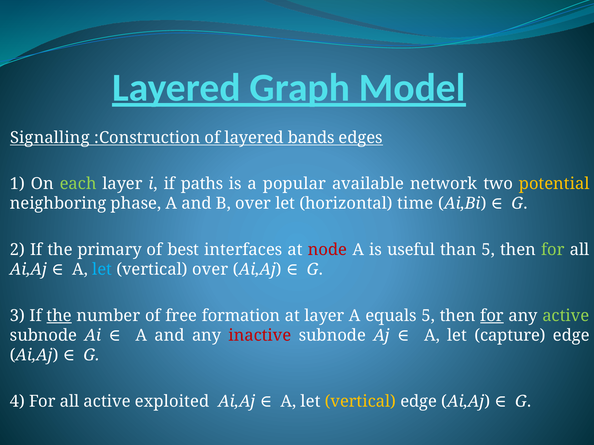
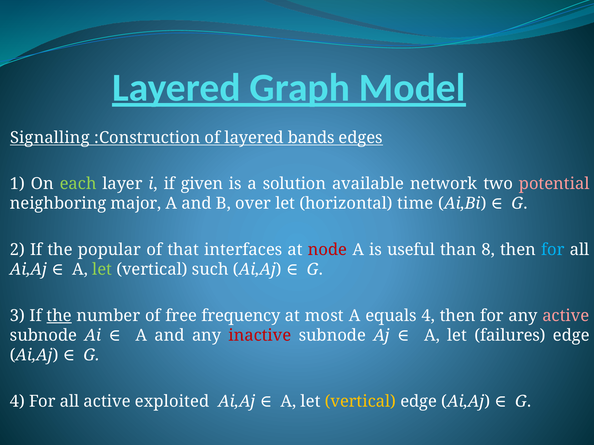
paths: paths -> given
popular: popular -> solution
potential colour: yellow -> pink
phase: phase -> major
primary: primary -> popular
best: best -> that
than 5: 5 -> 8
for at (553, 250) colour: light green -> light blue
let at (102, 270) colour: light blue -> light green
vertical over: over -> such
formation: formation -> frequency
at layer: layer -> most
equals 5: 5 -> 4
for at (492, 316) underline: present -> none
active at (566, 316) colour: light green -> pink
capture: capture -> failures
